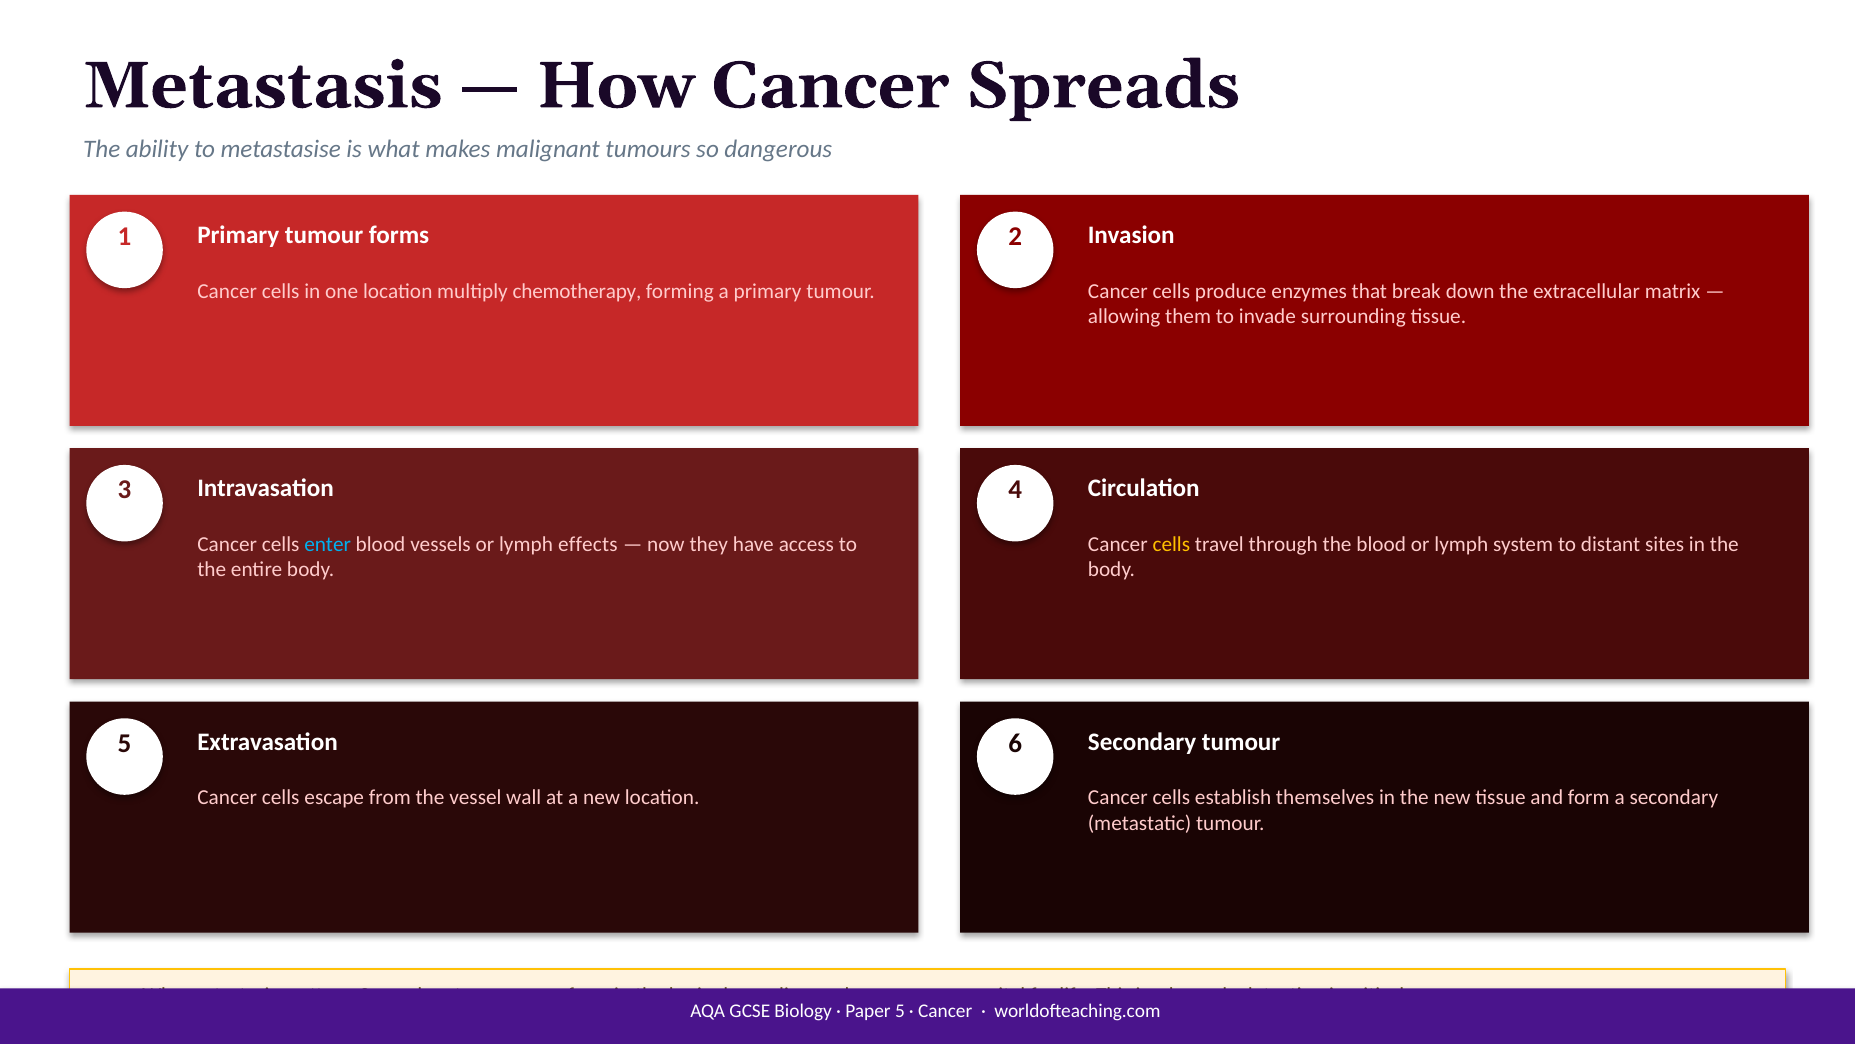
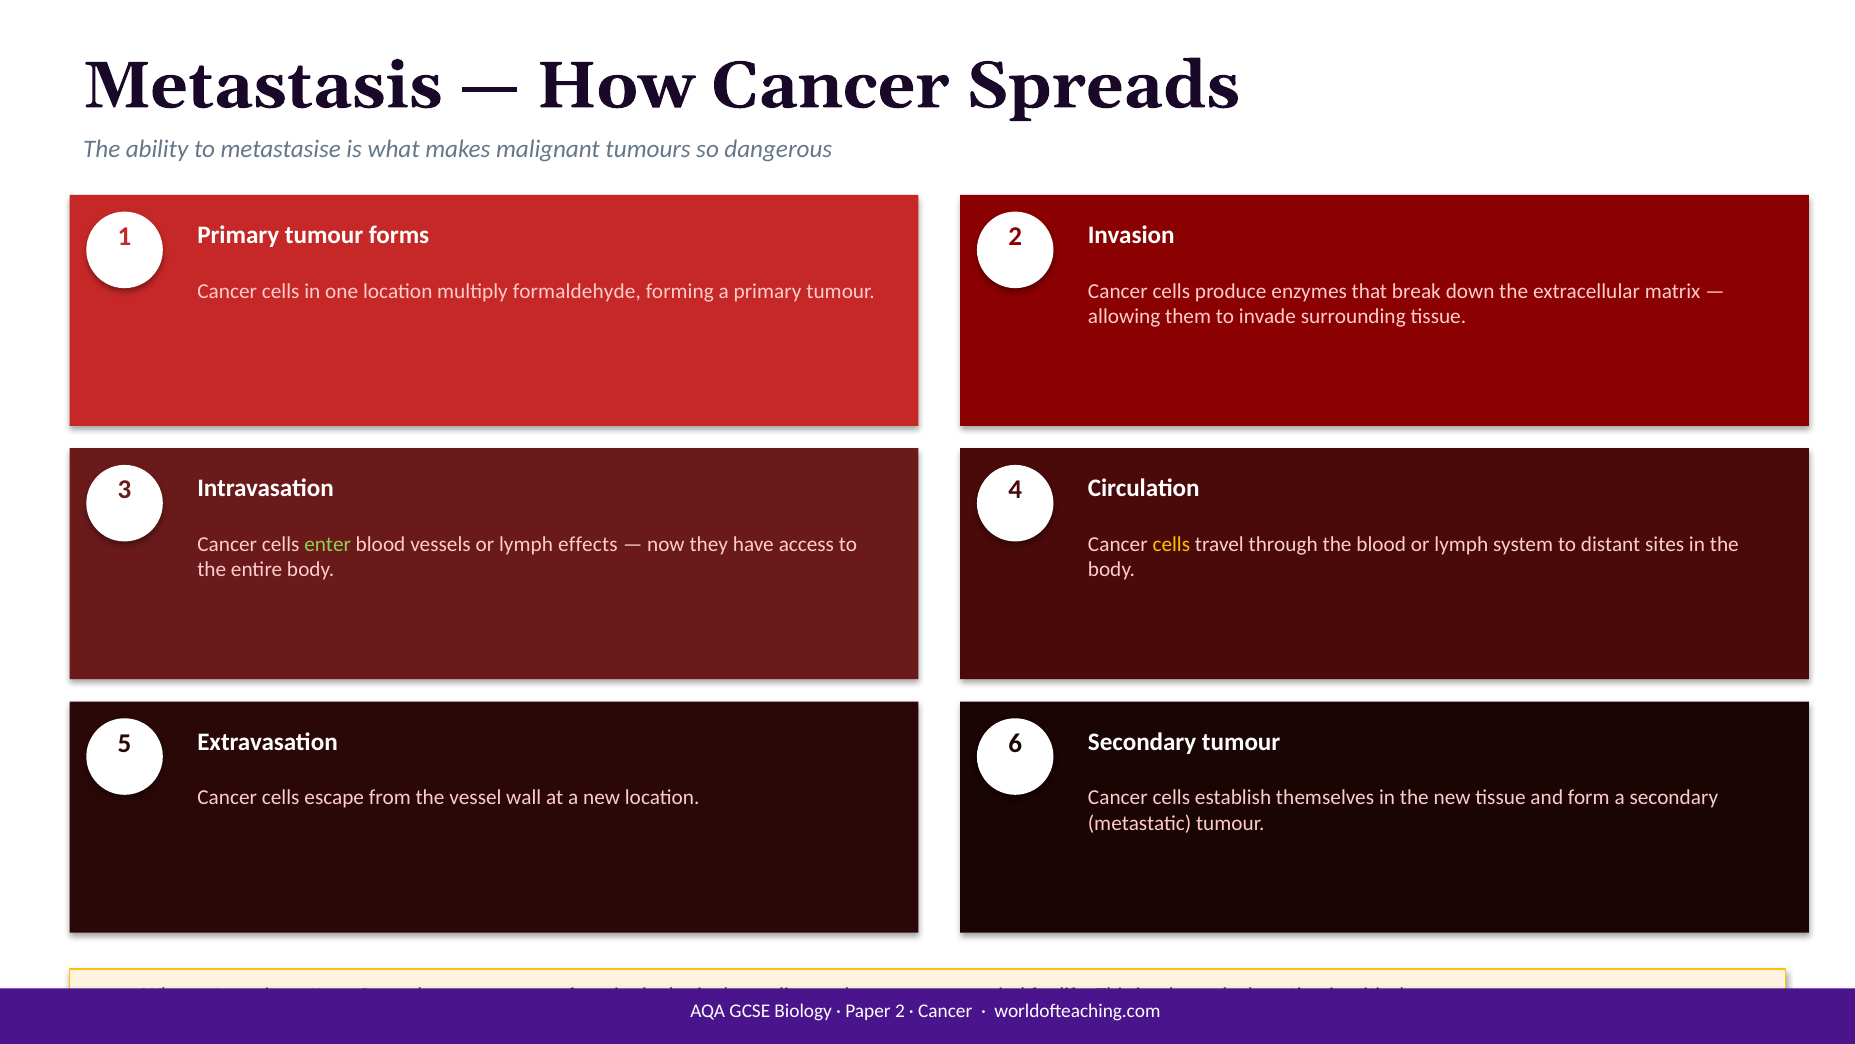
chemotherapy: chemotherapy -> formaldehyde
enter colour: light blue -> light green
Paper 5: 5 -> 2
